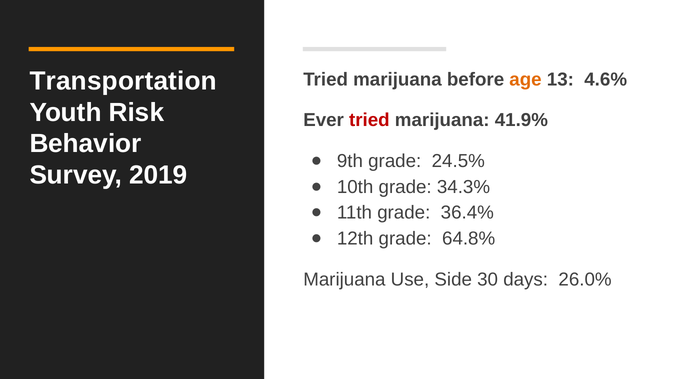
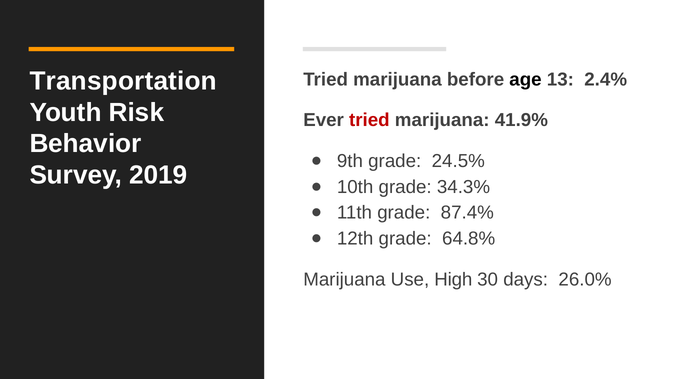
age colour: orange -> black
4.6%: 4.6% -> 2.4%
36.4%: 36.4% -> 87.4%
Side: Side -> High
